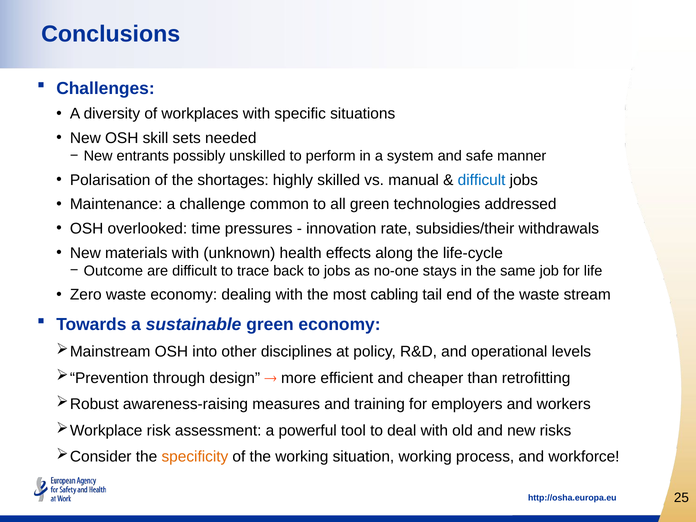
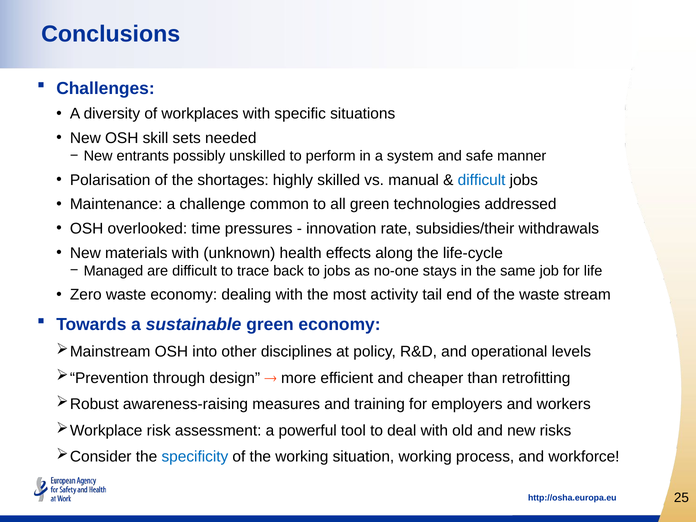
Outcome: Outcome -> Managed
cabling: cabling -> activity
specificity colour: orange -> blue
